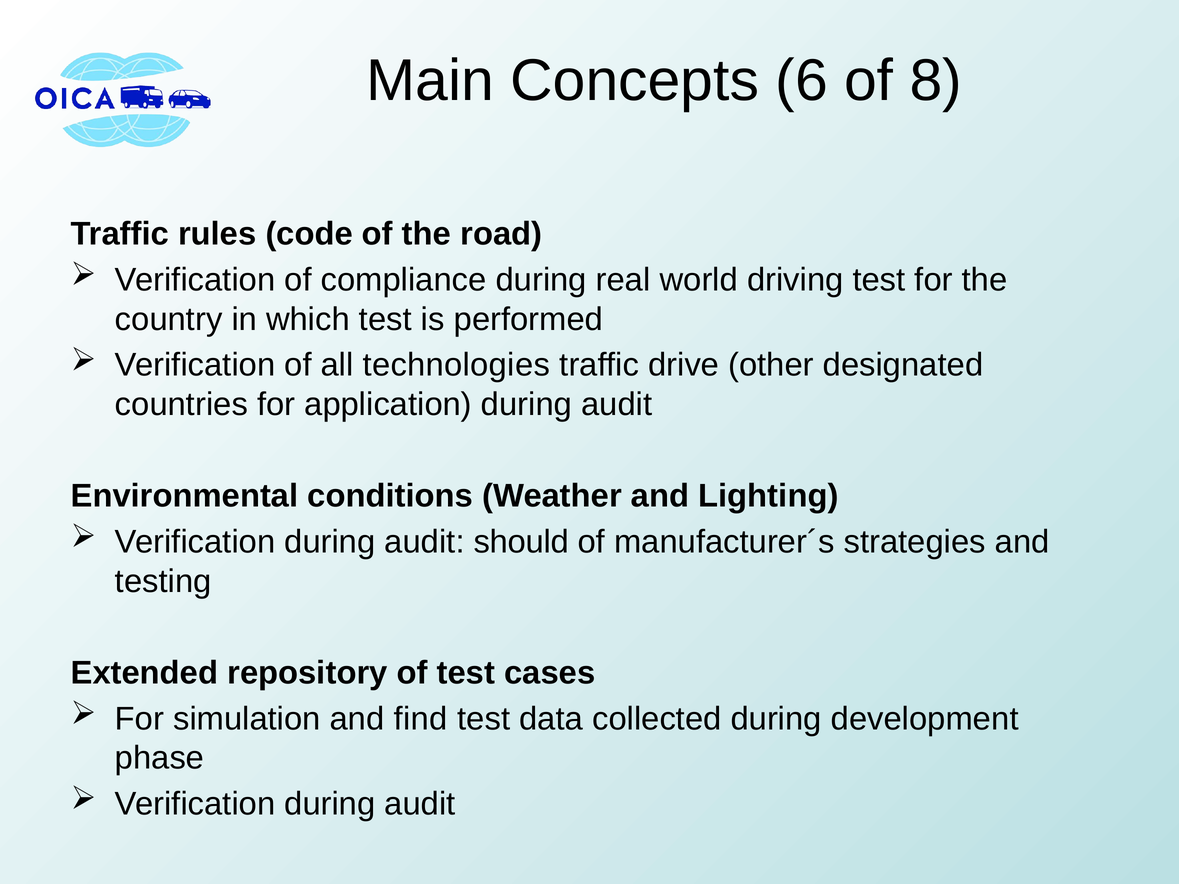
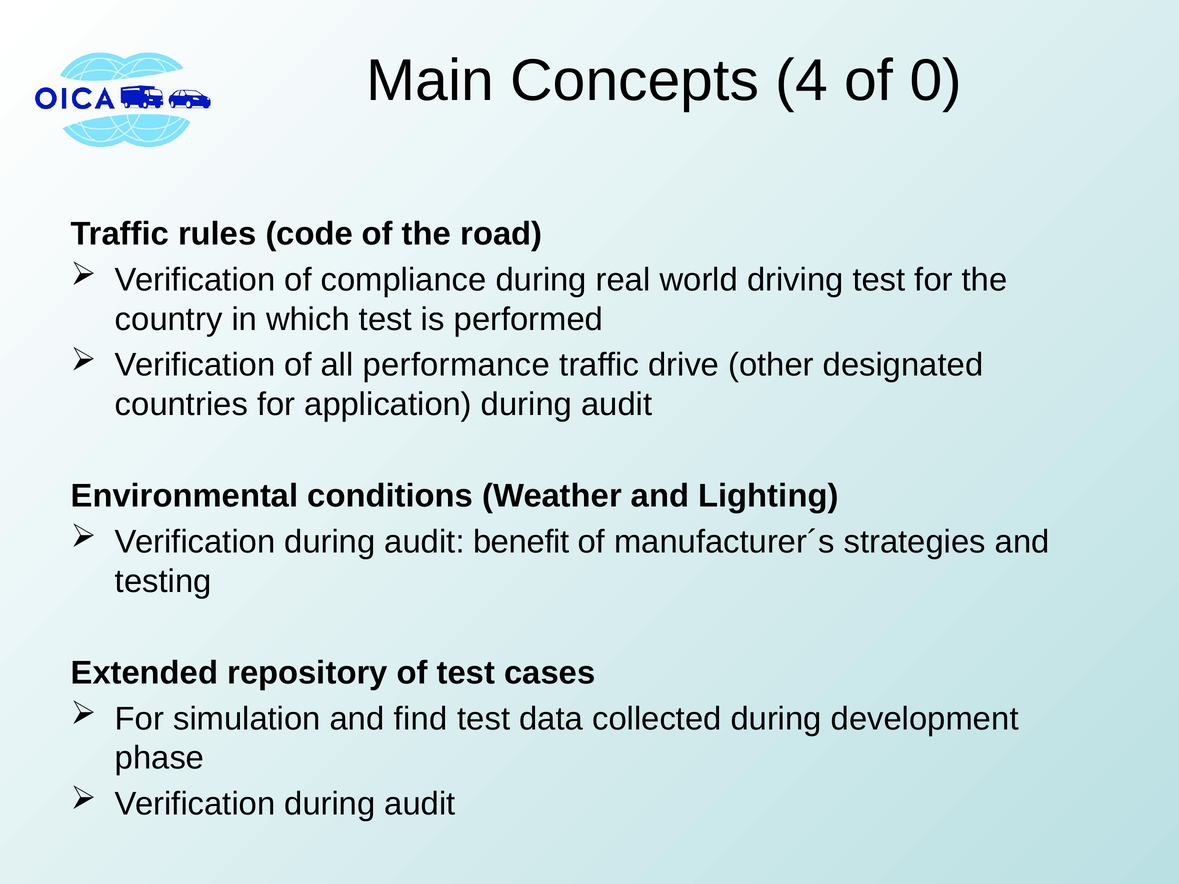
6: 6 -> 4
8: 8 -> 0
technologies: technologies -> performance
should: should -> benefit
